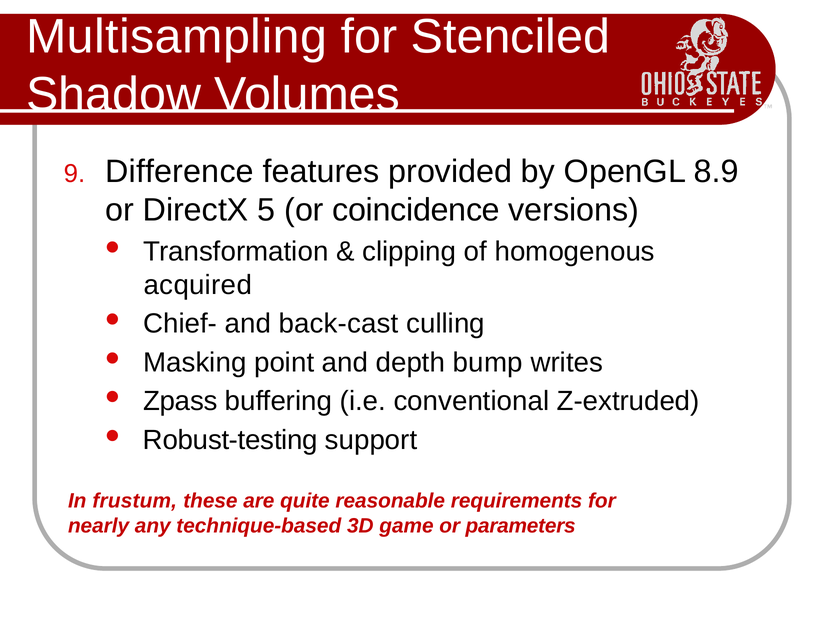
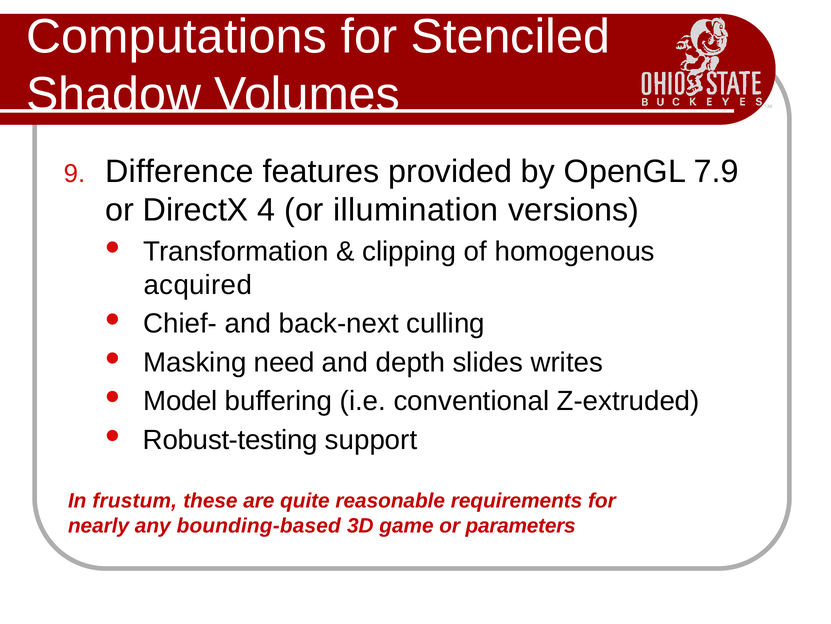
Multisampling: Multisampling -> Computations
8.9: 8.9 -> 7.9
5: 5 -> 4
coincidence: coincidence -> illumination
back-cast: back-cast -> back-next
point: point -> need
bump: bump -> slides
Zpass: Zpass -> Model
technique-based: technique-based -> bounding-based
